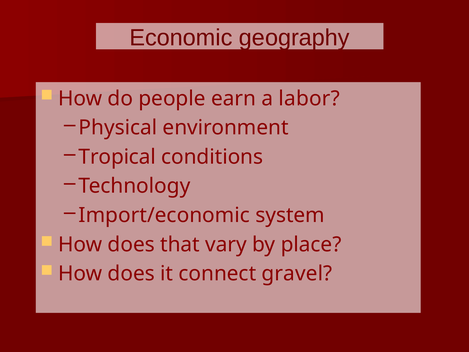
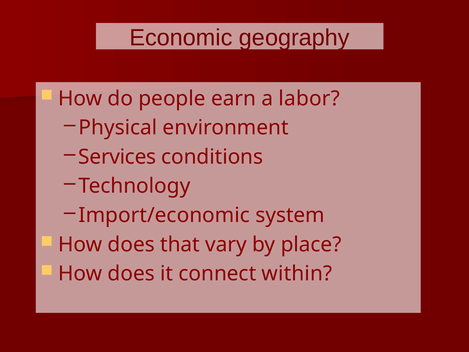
Tropical: Tropical -> Services
gravel: gravel -> within
